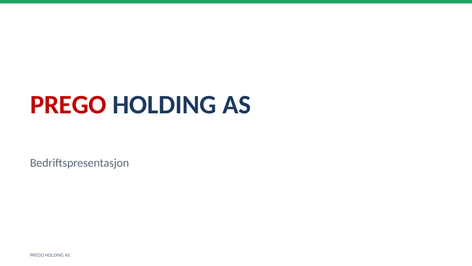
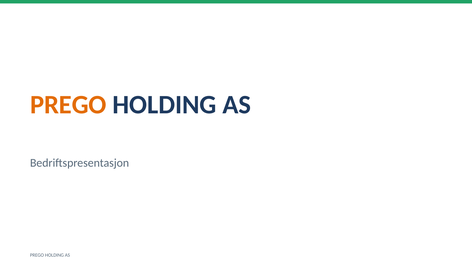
PREGO at (68, 105) colour: red -> orange
